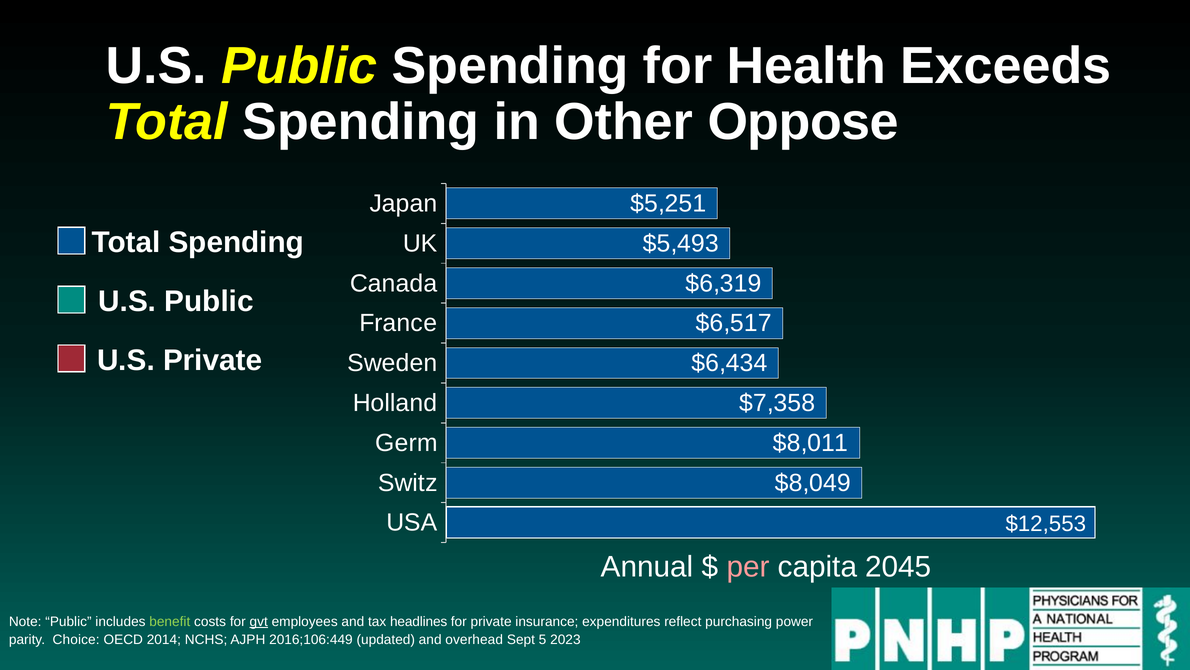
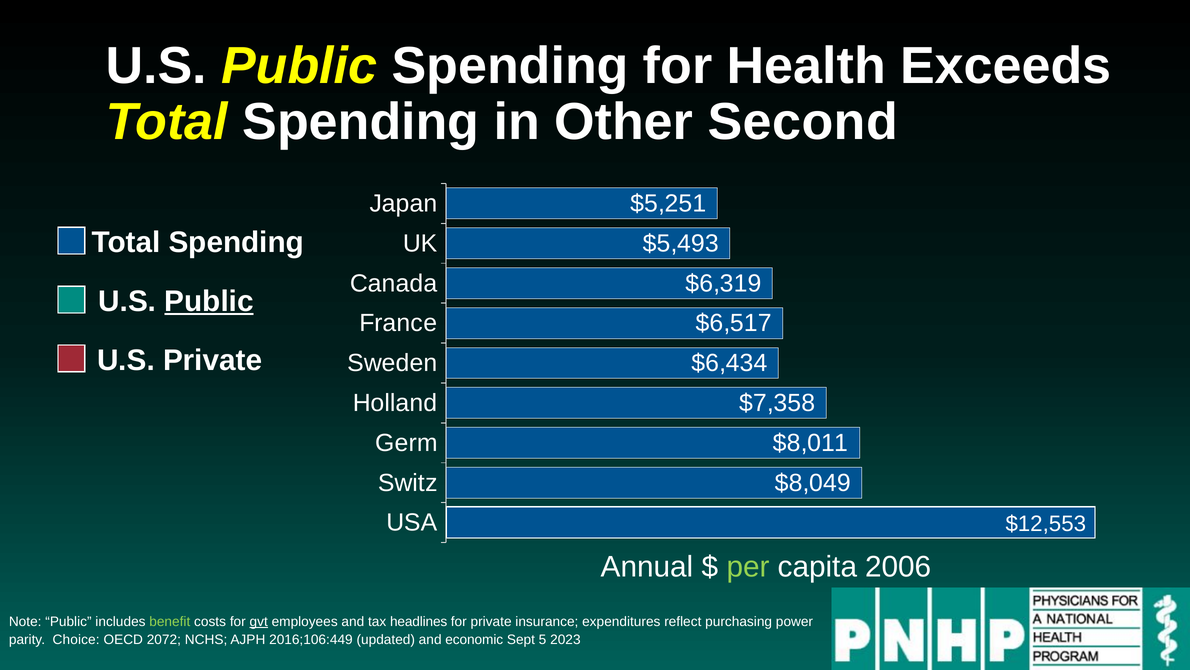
Oppose: Oppose -> Second
Public at (209, 301) underline: none -> present
per colour: pink -> light green
2045: 2045 -> 2006
2014: 2014 -> 2072
overhead: overhead -> economic
